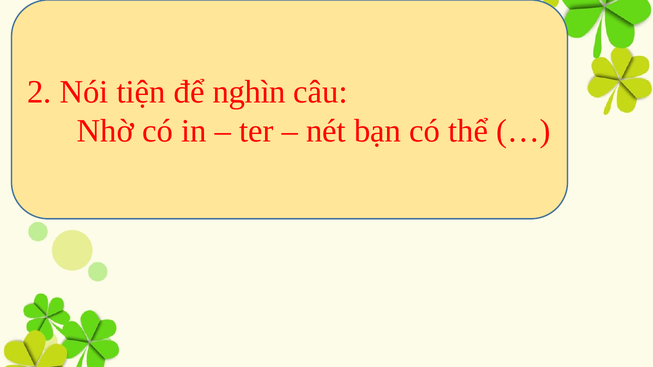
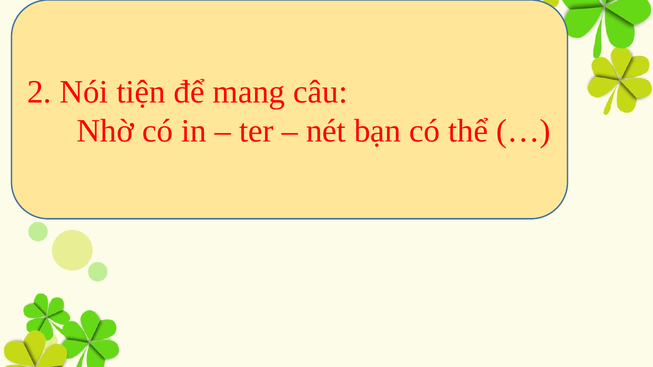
nghìn: nghìn -> mang
